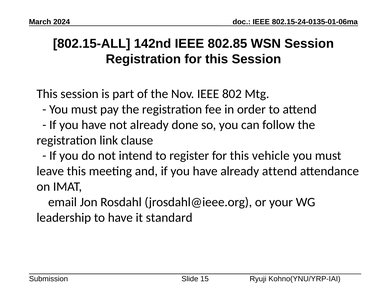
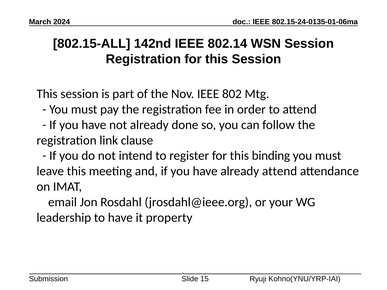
802.85: 802.85 -> 802.14
vehicle: vehicle -> binding
standard: standard -> property
